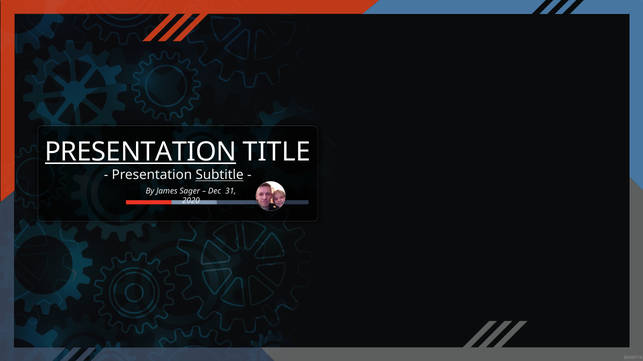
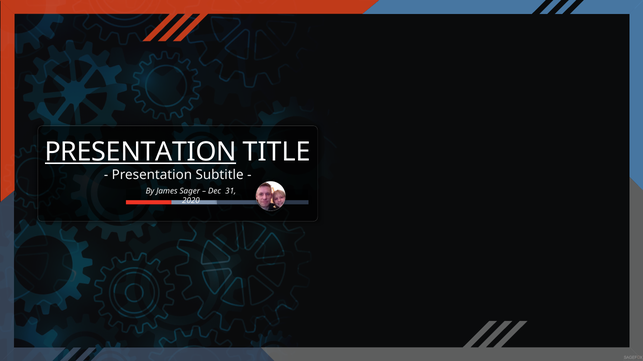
Subtitle underline: present -> none
